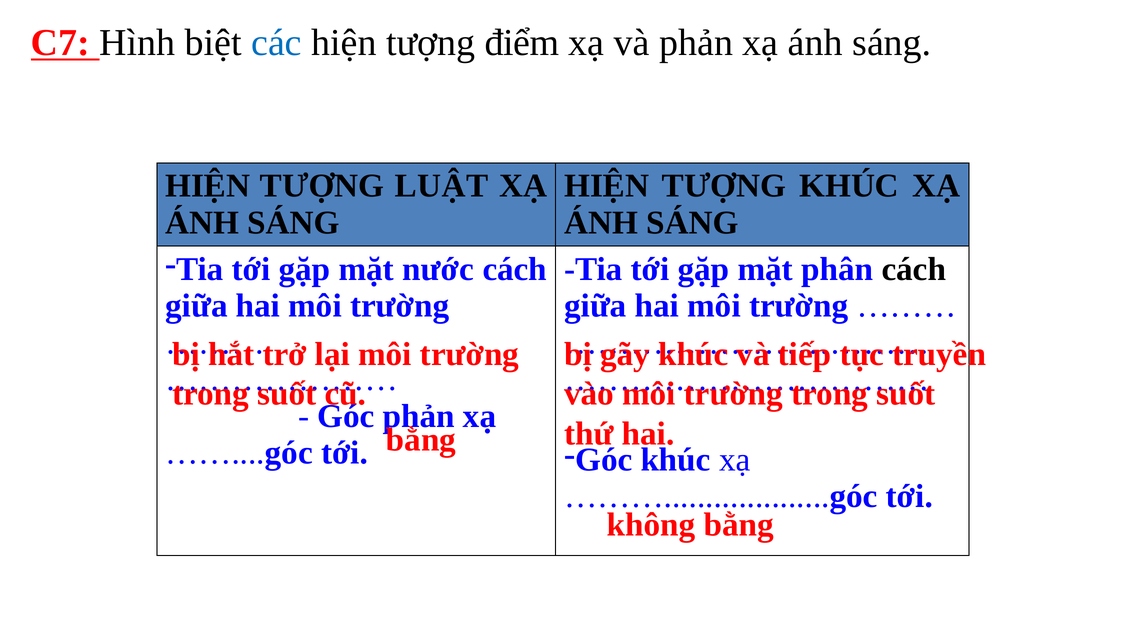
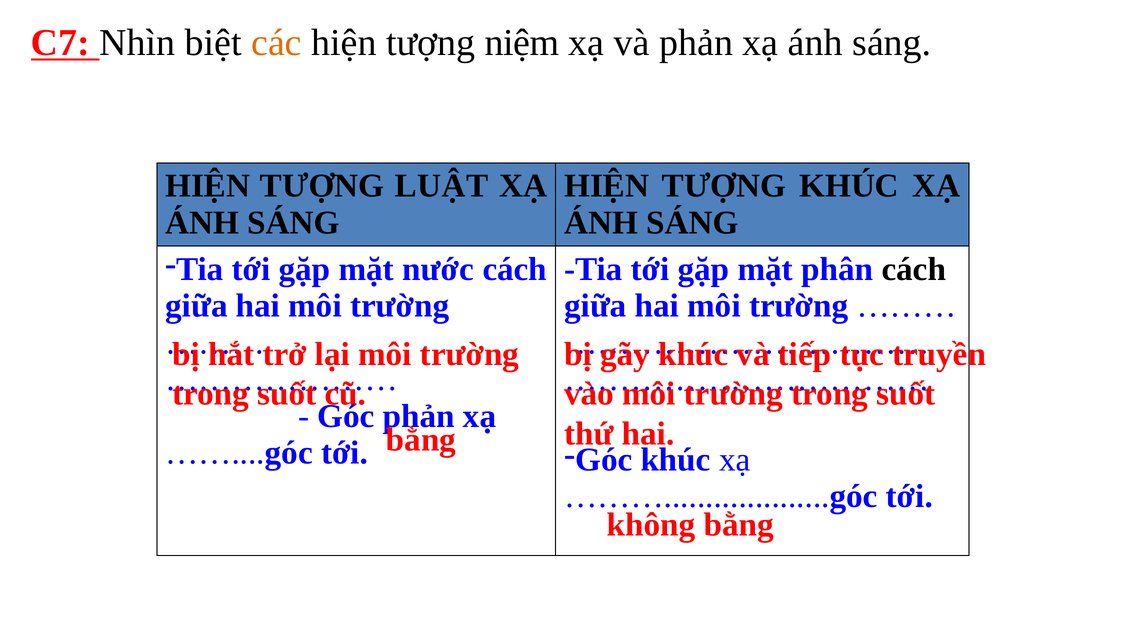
Hình: Hình -> Nhìn
các colour: blue -> orange
điểm: điểm -> niệm
